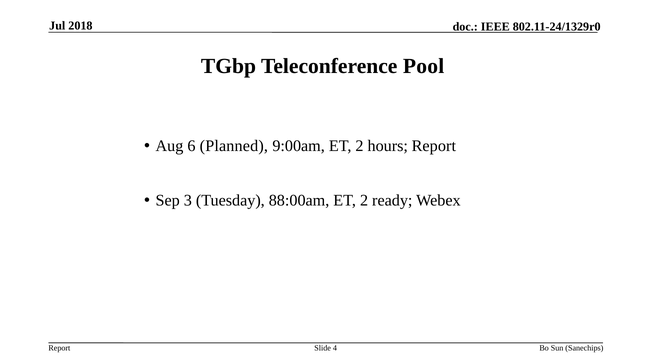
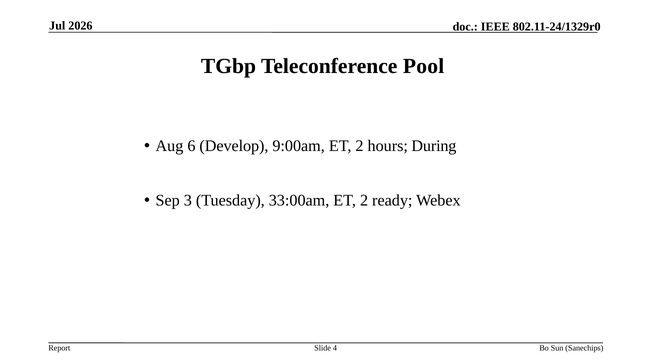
2018: 2018 -> 2026
Planned: Planned -> Develop
hours Report: Report -> During
88:00am: 88:00am -> 33:00am
